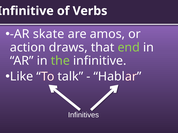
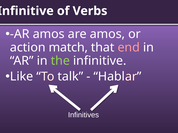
AR skate: skate -> amos
draws: draws -> match
end colour: light green -> pink
